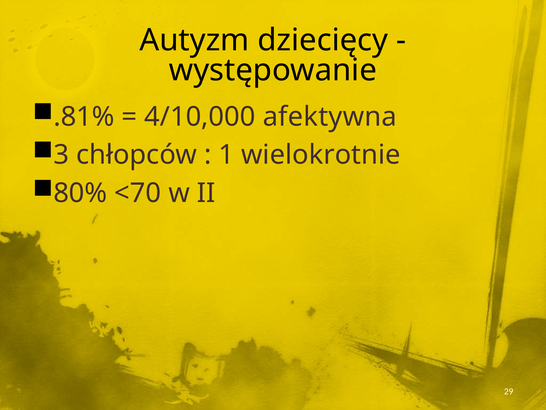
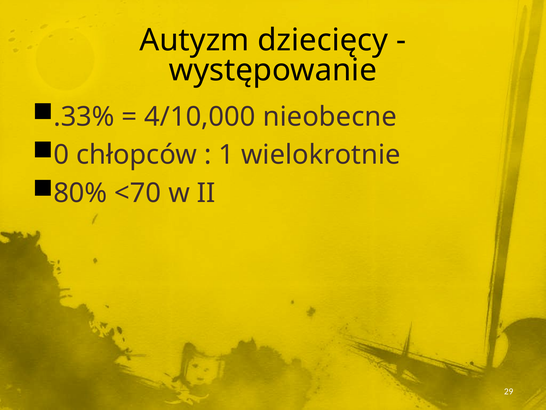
.81%: .81% -> .33%
afektywna: afektywna -> nieobecne
3: 3 -> 0
